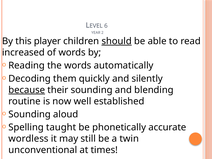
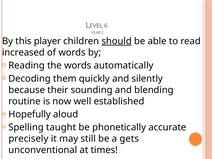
because underline: present -> none
Sounding at (30, 114): Sounding -> Hopefully
wordless: wordless -> precisely
twin: twin -> gets
